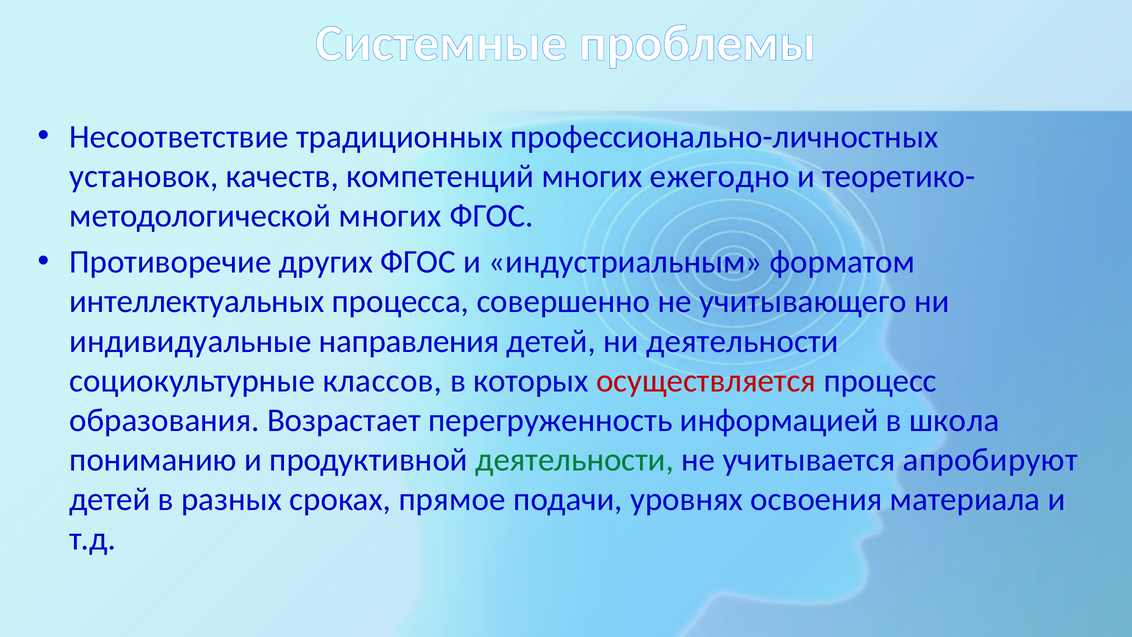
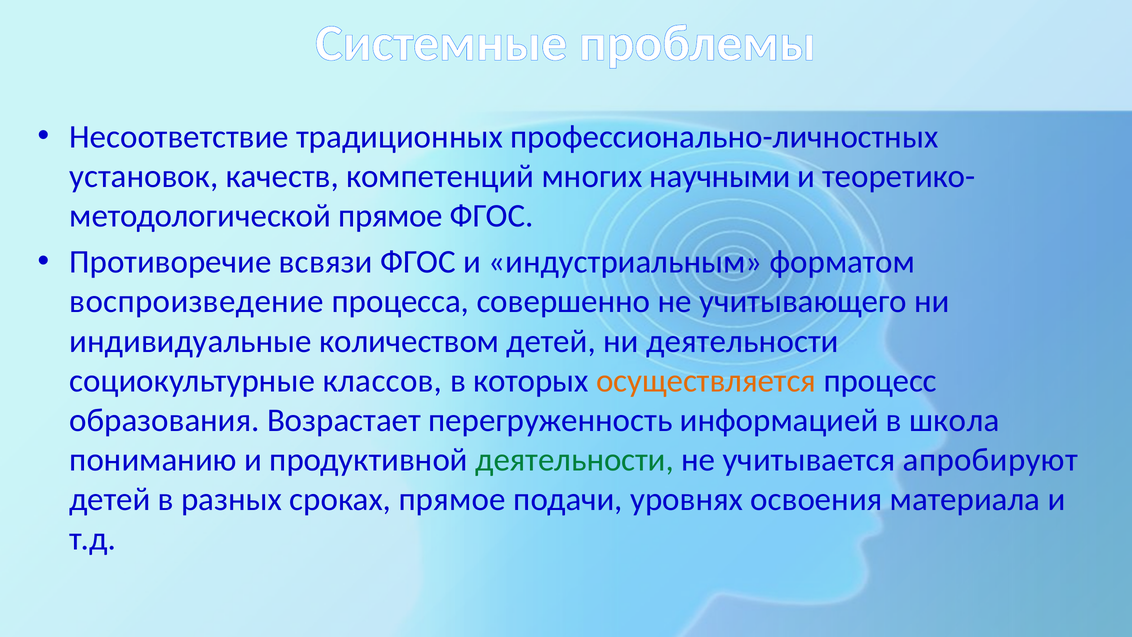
ежегодно: ежегодно -> научными
многих at (390, 216): многих -> прямое
других: других -> всвязи
интеллектуальных: интеллектуальных -> воспроизведение
направления: направления -> количеством
осуществляется colour: red -> orange
